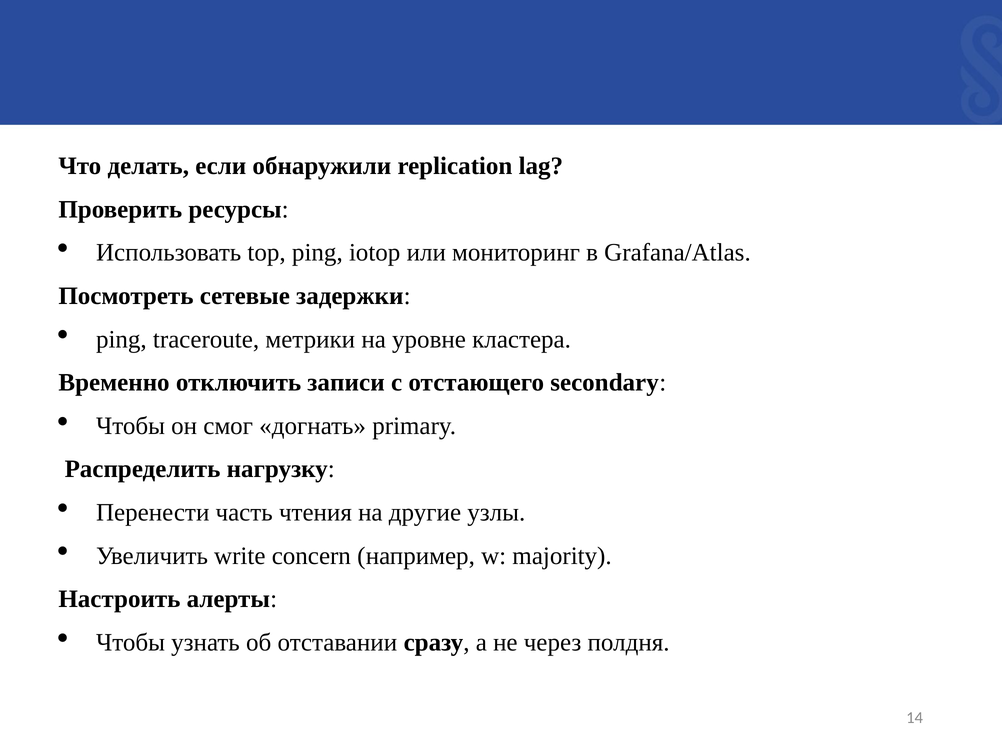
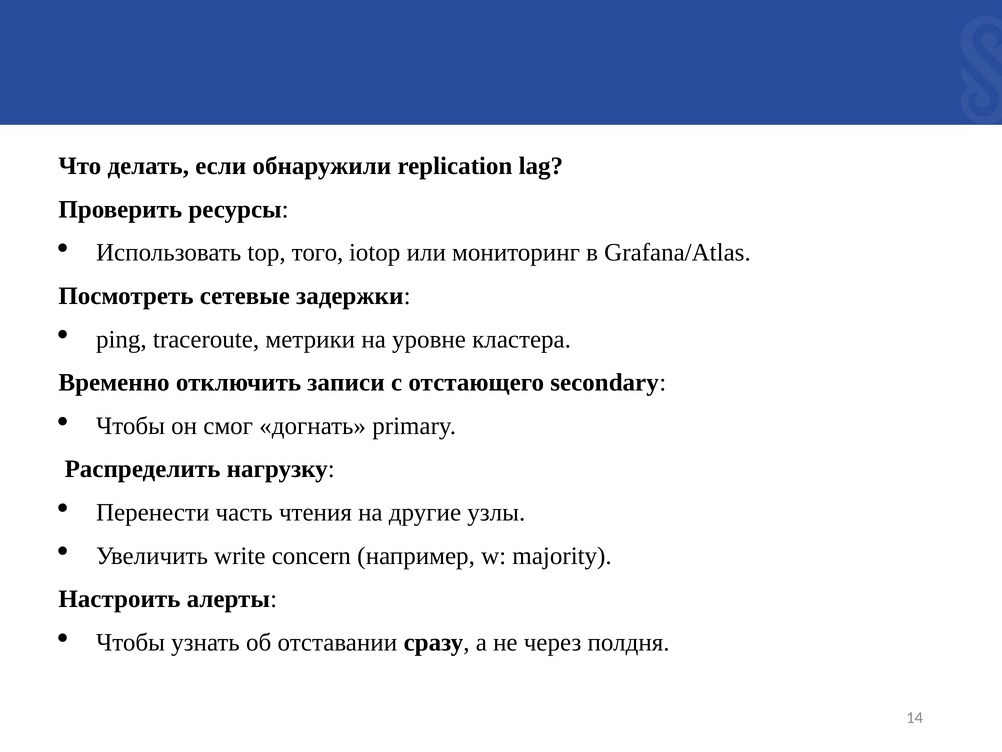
top ping: ping -> того
